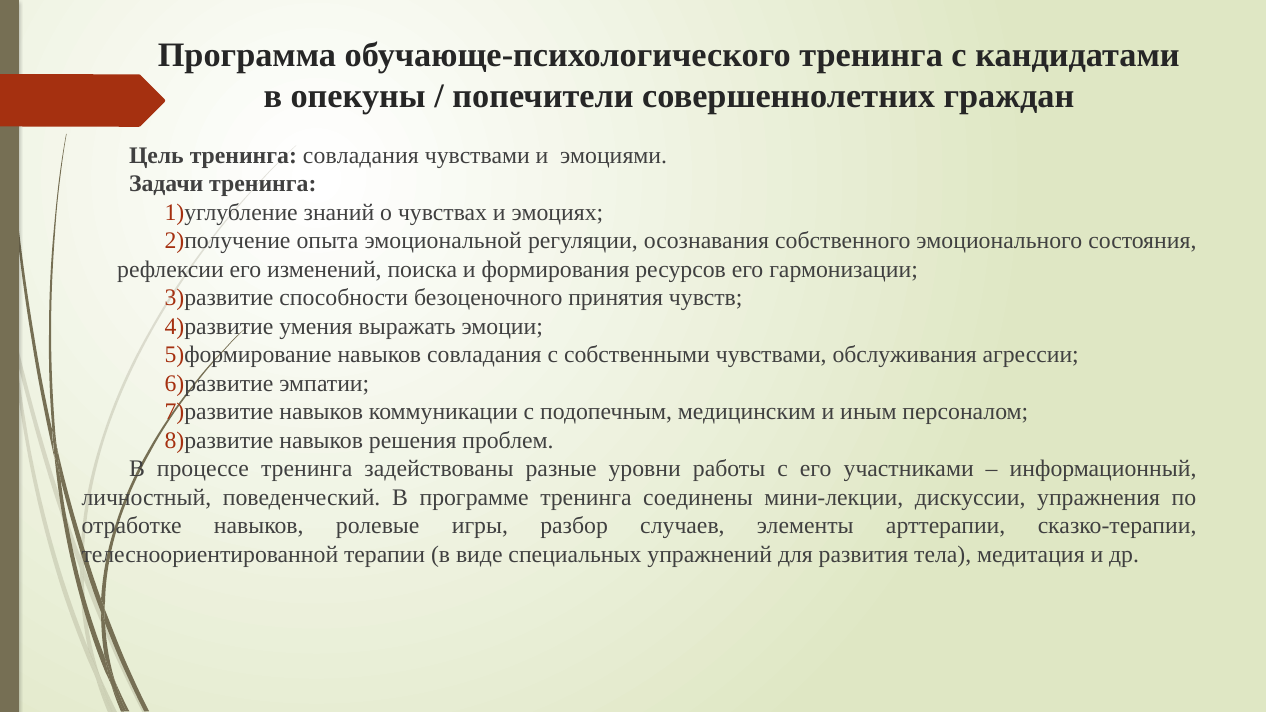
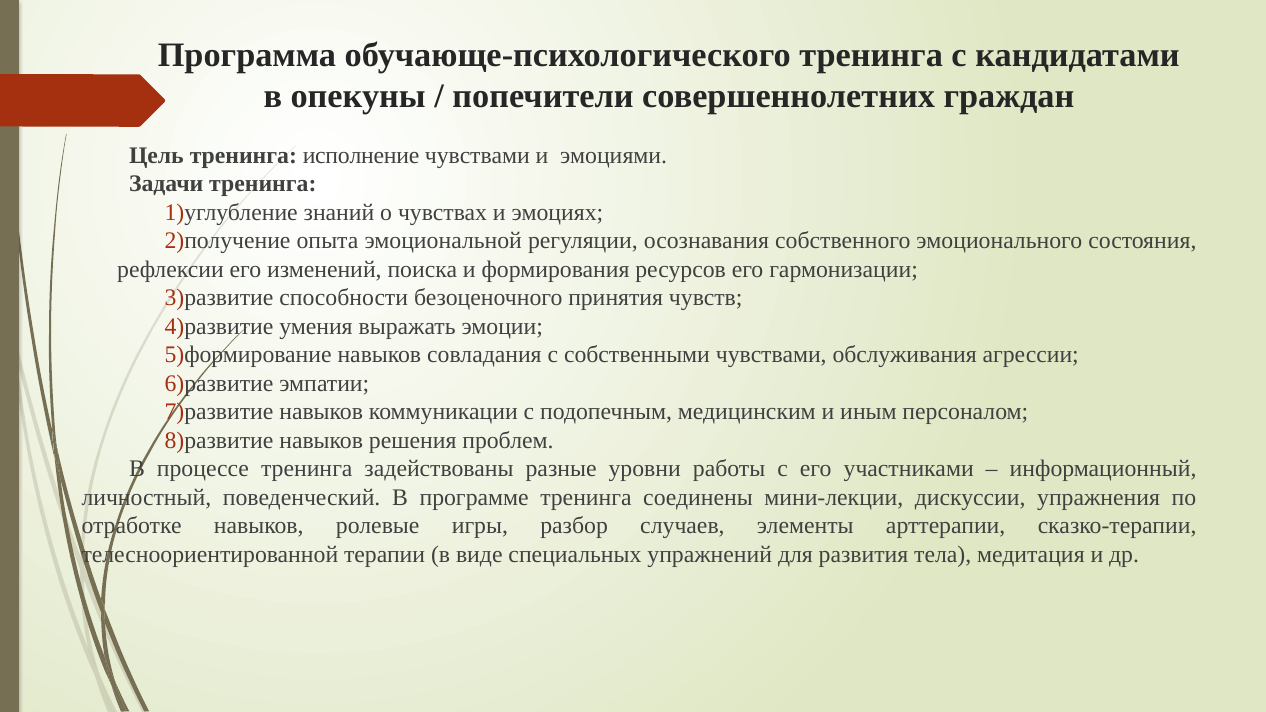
тренинга совладания: совладания -> исполнение
